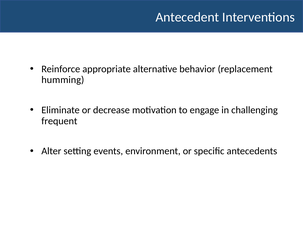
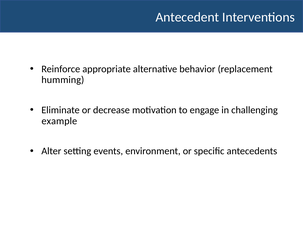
frequent: frequent -> example
